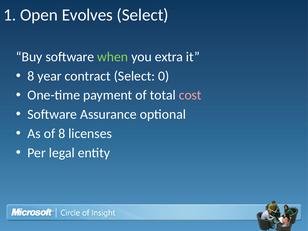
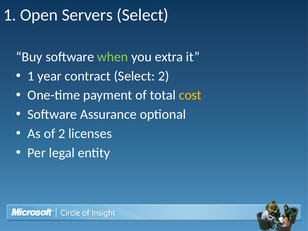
Evolves: Evolves -> Servers
8 at (31, 76): 8 -> 1
Select 0: 0 -> 2
cost colour: pink -> yellow
of 8: 8 -> 2
